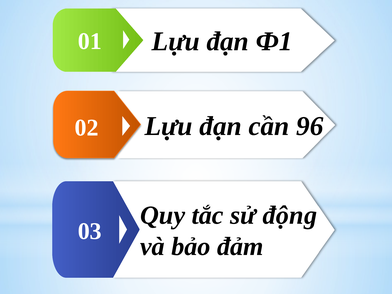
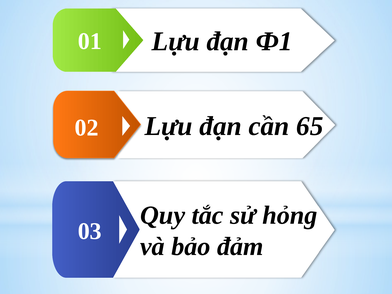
96: 96 -> 65
động: động -> hỏng
